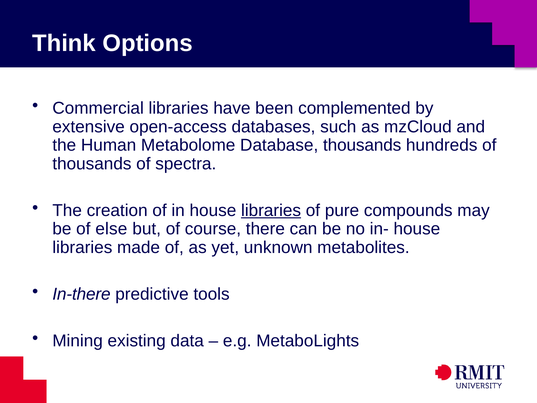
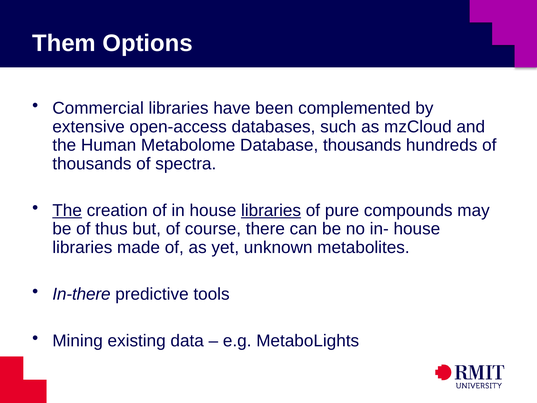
Think: Think -> Them
The at (67, 210) underline: none -> present
else: else -> thus
